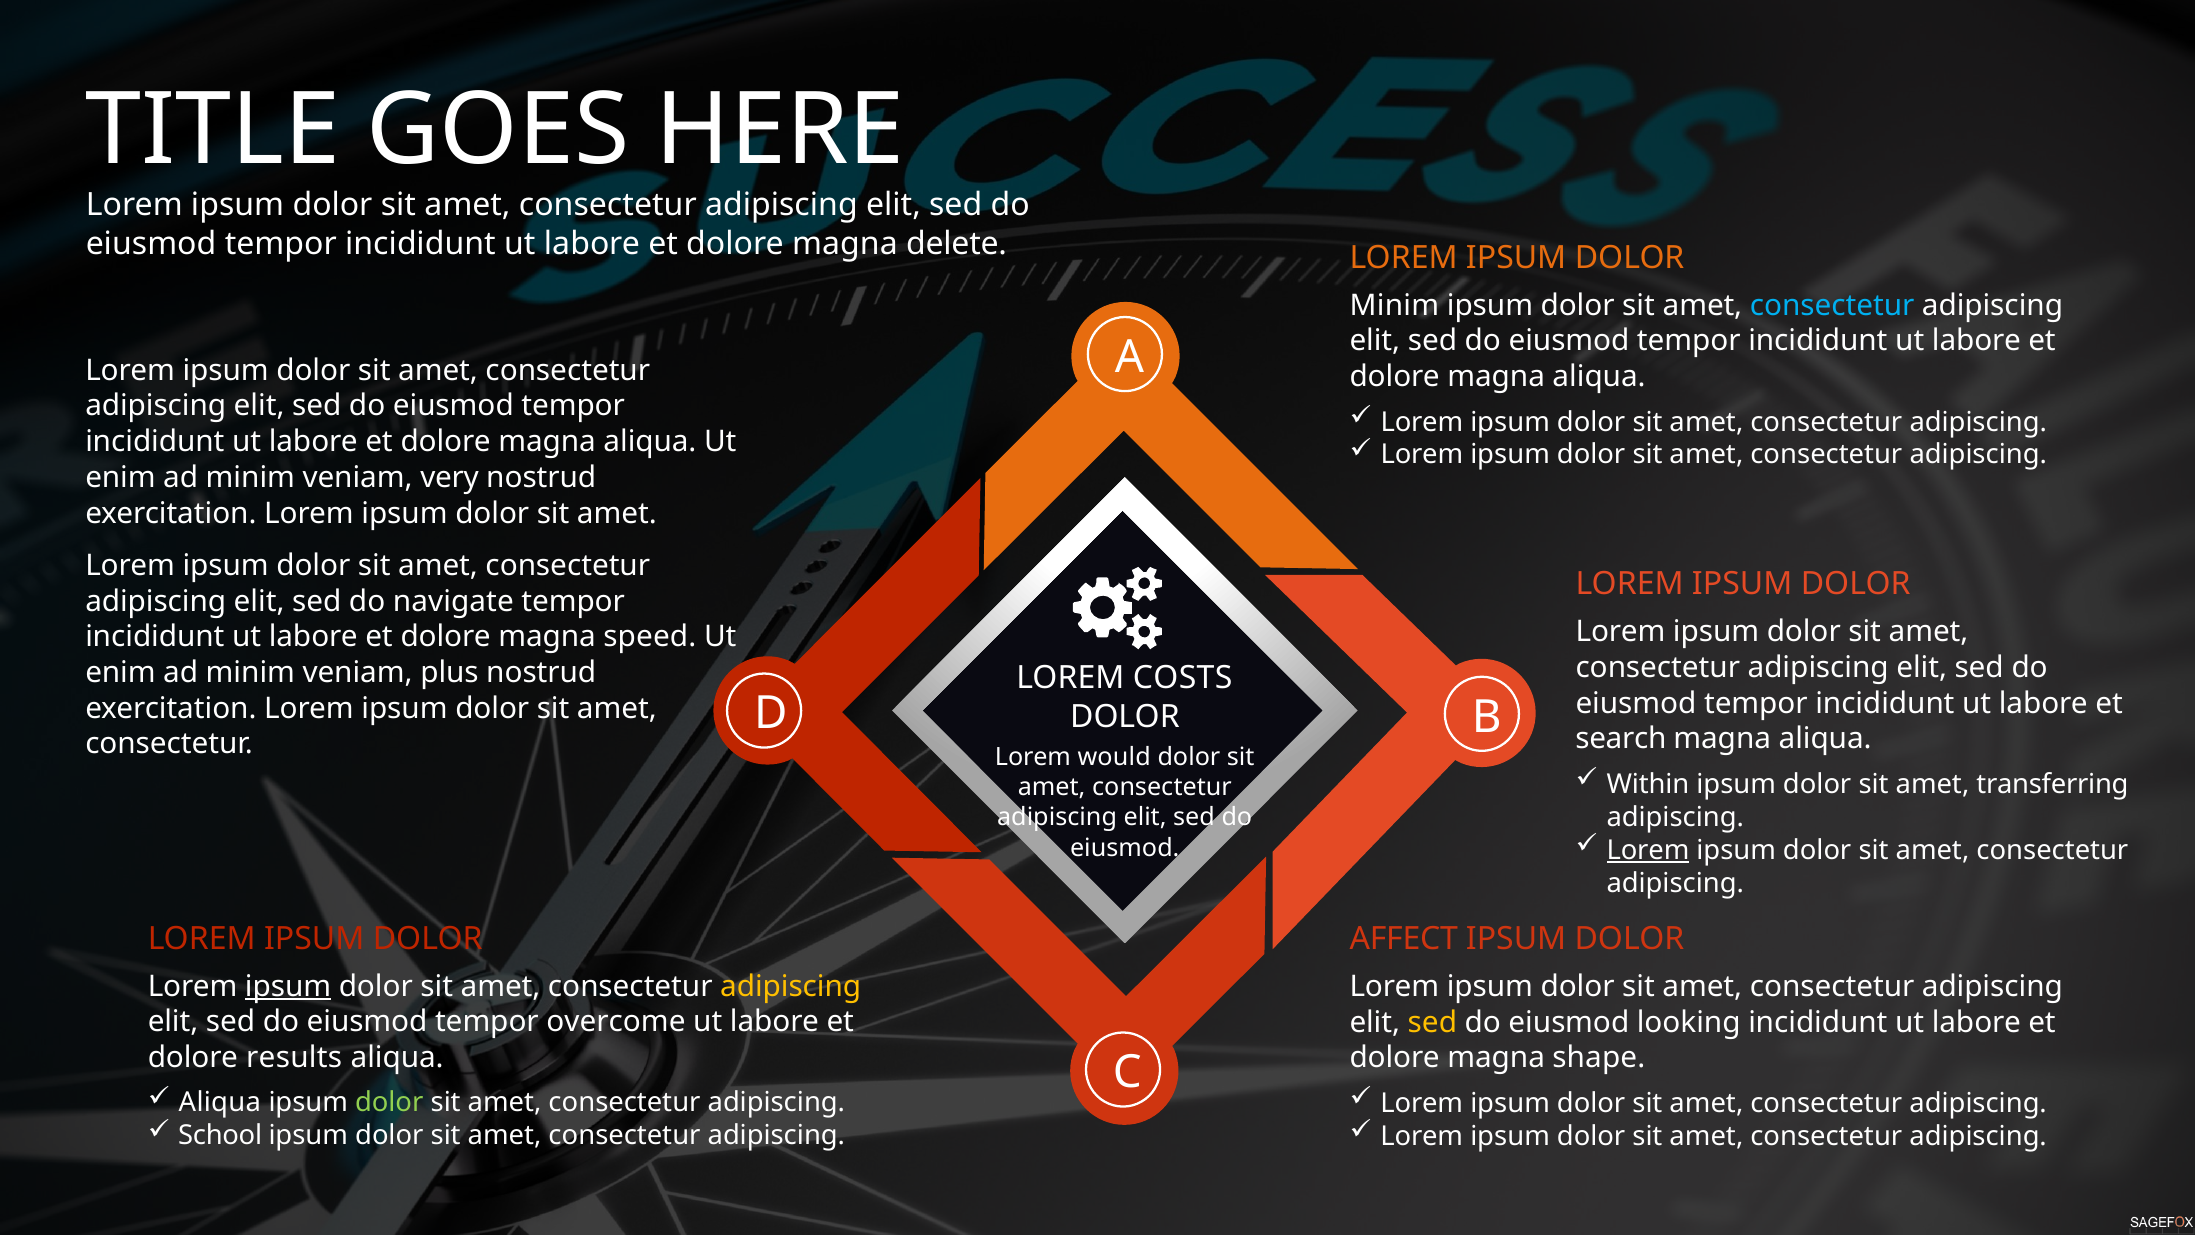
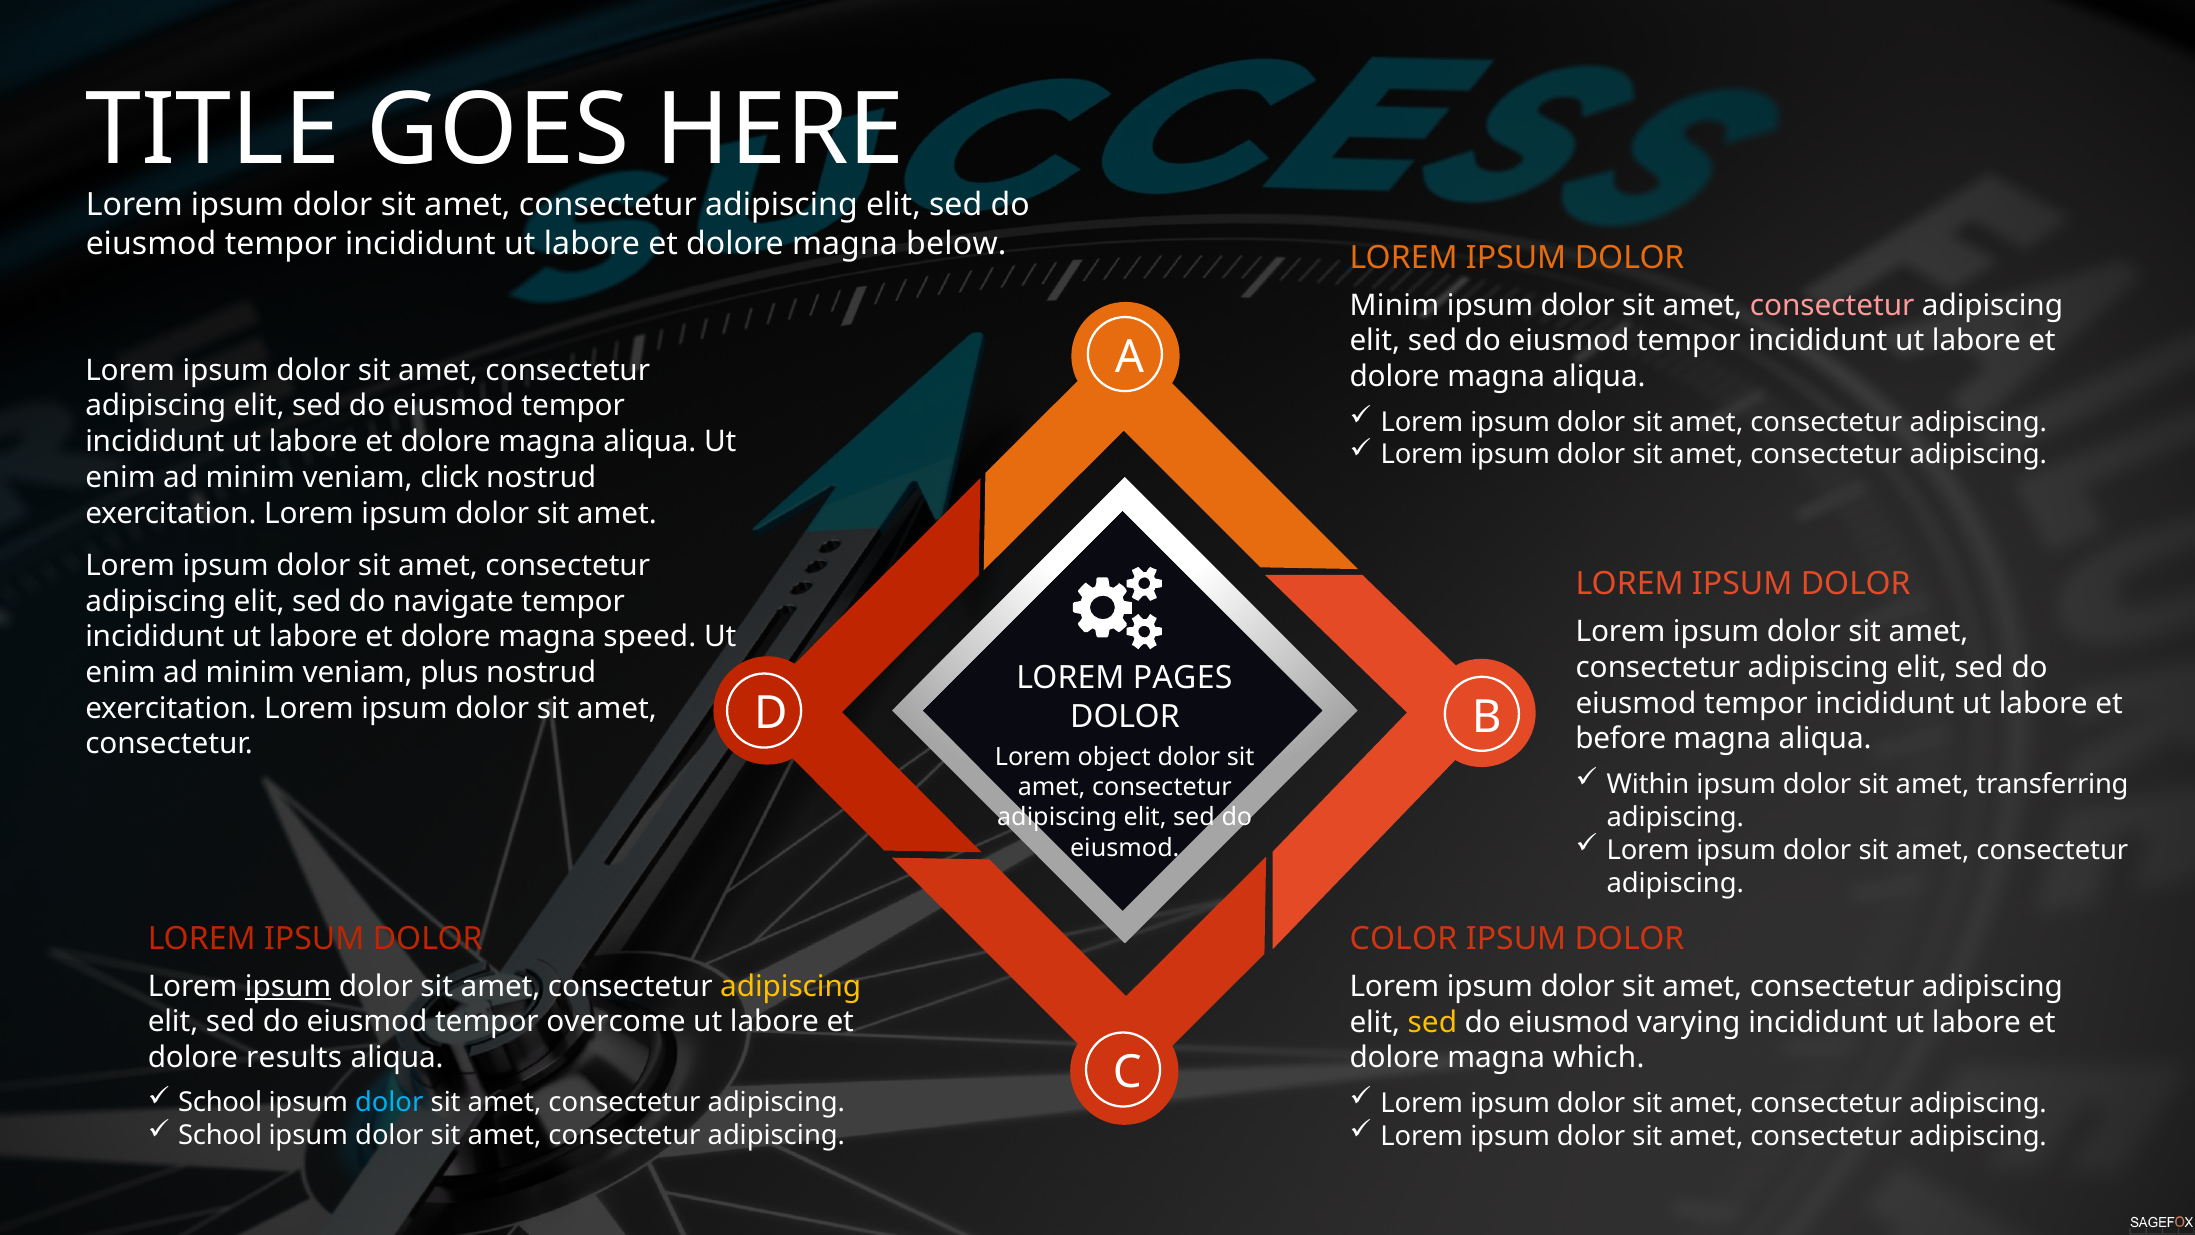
delete: delete -> below
consectetur at (1832, 305) colour: light blue -> pink
very: very -> click
COSTS: COSTS -> PAGES
search: search -> before
would: would -> object
Lorem at (1648, 850) underline: present -> none
AFFECT: AFFECT -> COLOR
looking: looking -> varying
shape: shape -> which
Aliqua at (220, 1103): Aliqua -> School
dolor at (389, 1103) colour: light green -> light blue
